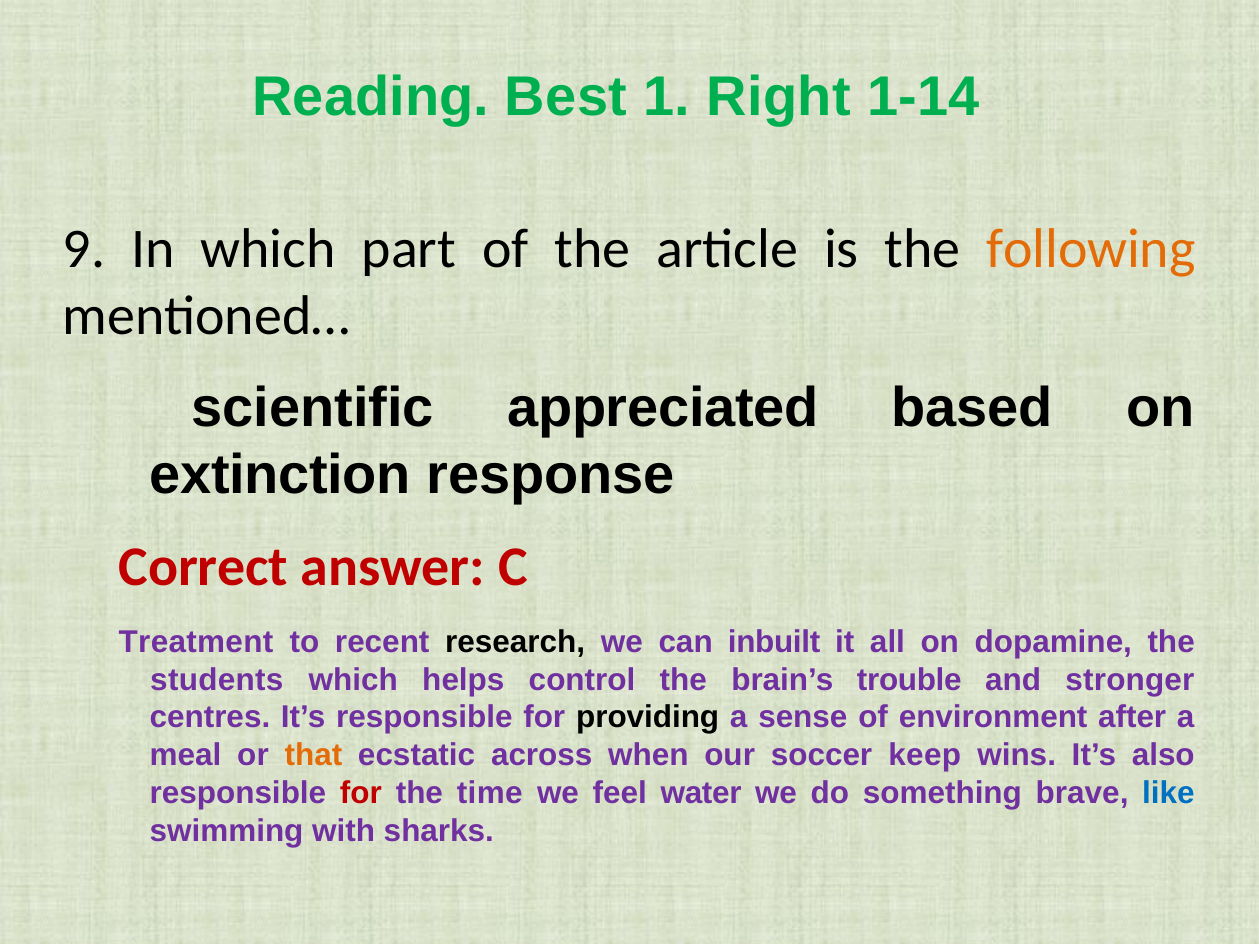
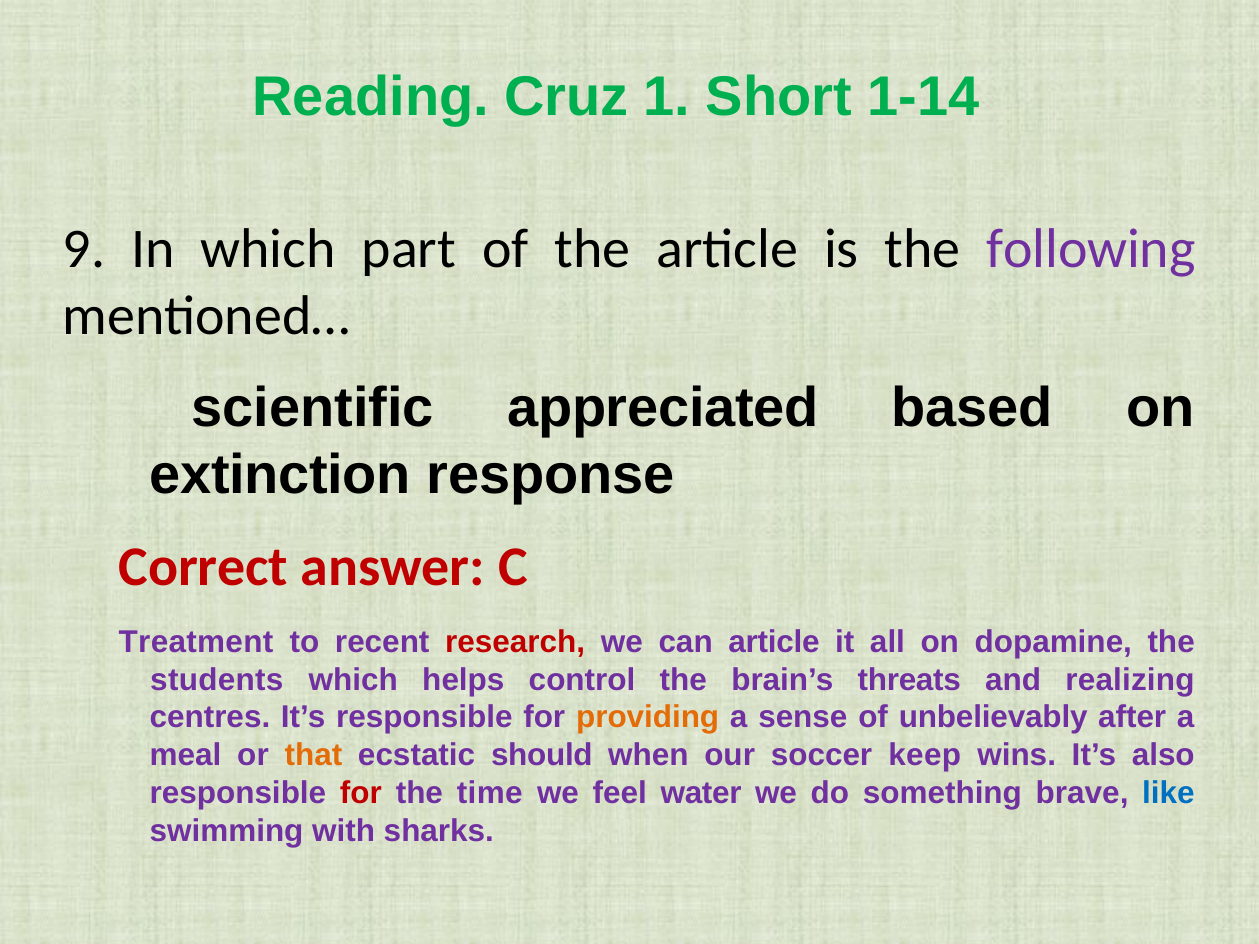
Best: Best -> Cruz
Right: Right -> Short
following colour: orange -> purple
research colour: black -> red
can inbuilt: inbuilt -> article
trouble: trouble -> threats
stronger: stronger -> realizing
providing colour: black -> orange
environment: environment -> unbelievably
across: across -> should
